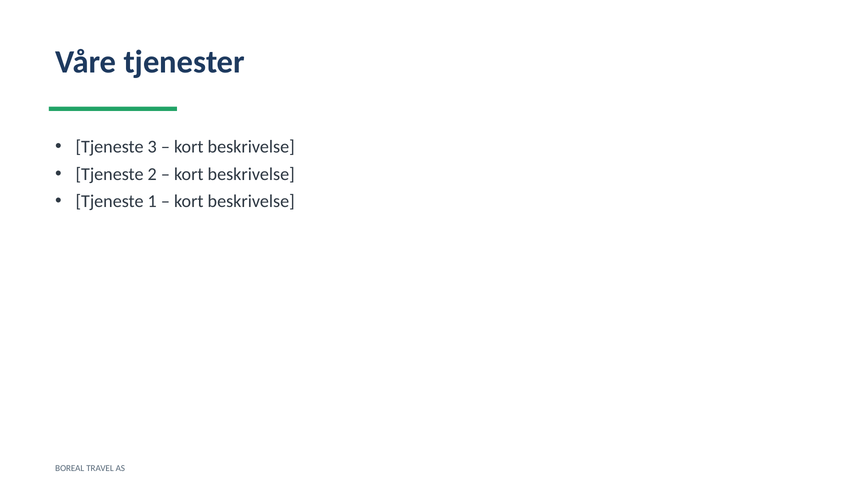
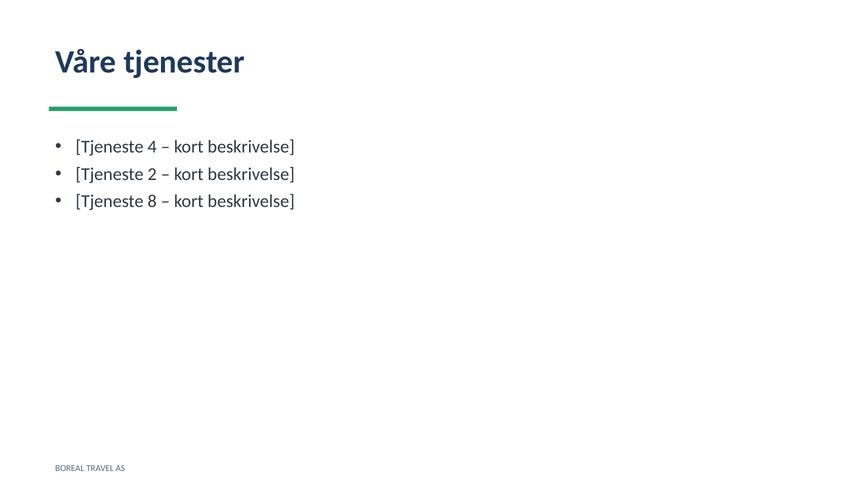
3: 3 -> 4
1: 1 -> 8
